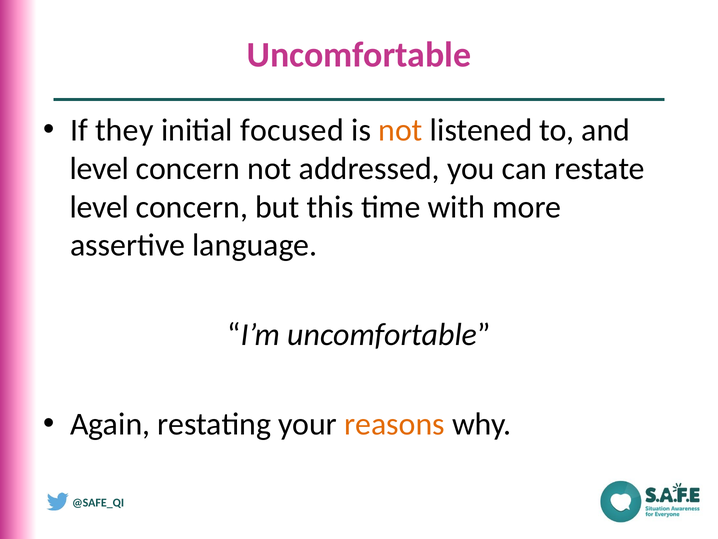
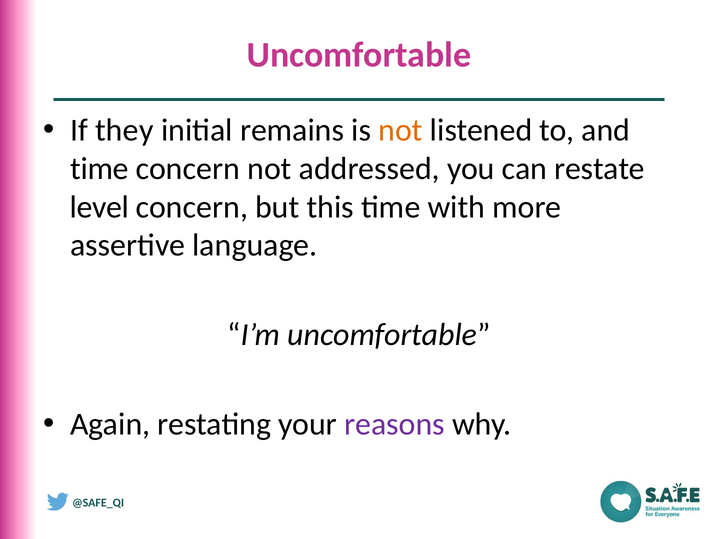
focused: focused -> remains
level at (100, 169): level -> time
reasons colour: orange -> purple
